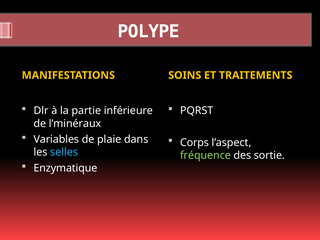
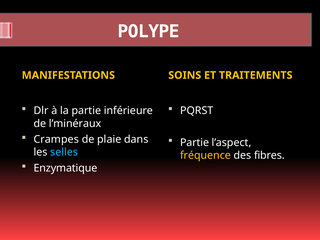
Variables: Variables -> Crampes
Corps at (195, 143): Corps -> Partie
fréquence colour: light green -> yellow
sortie: sortie -> fibres
